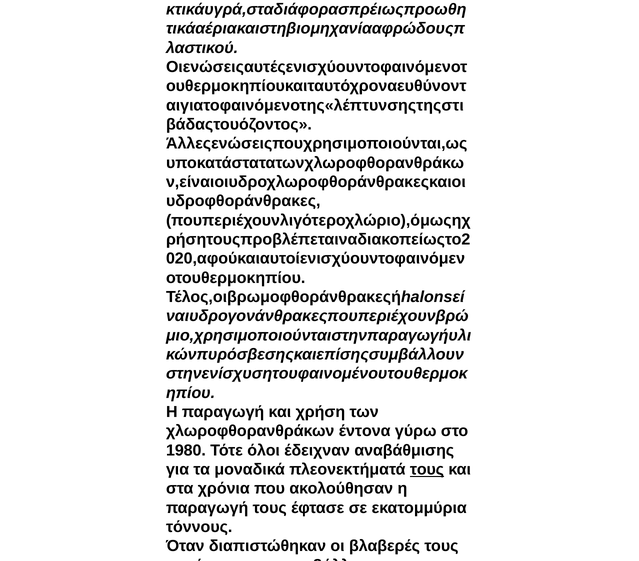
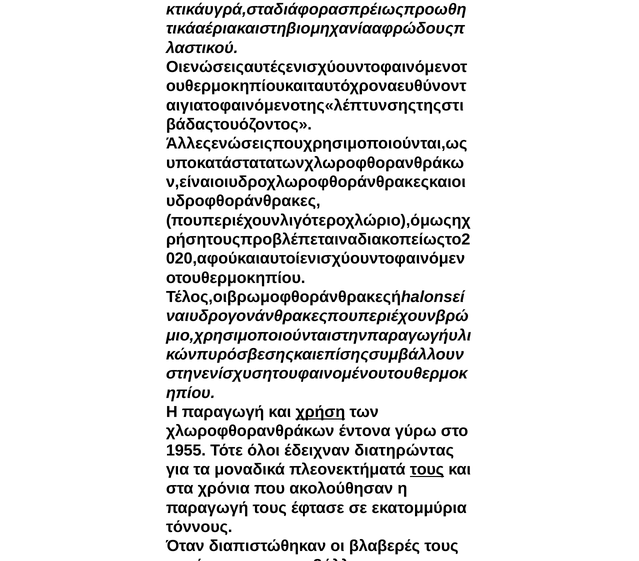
χρήση at (320, 412) underline: none -> present
1980: 1980 -> 1955
αναβάθμισης: αναβάθμισης -> διατηρώντας
